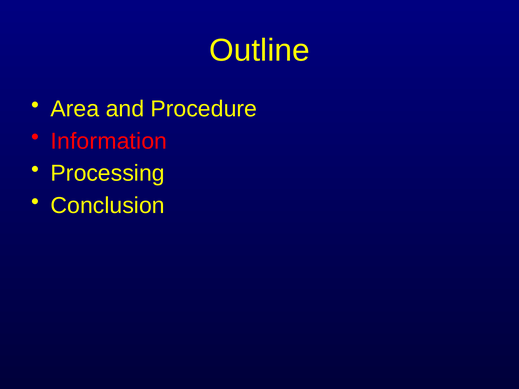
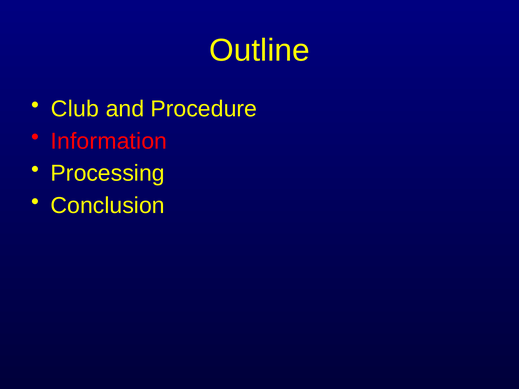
Area: Area -> Club
